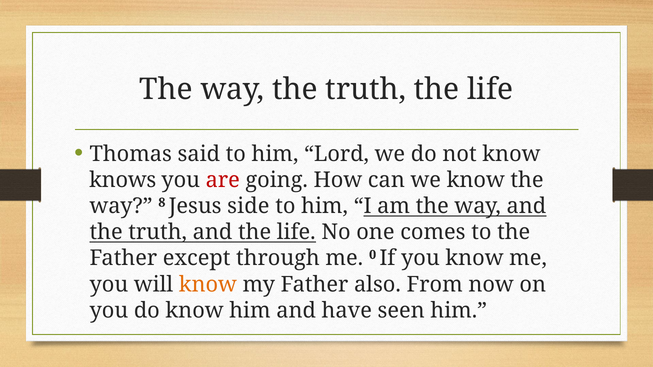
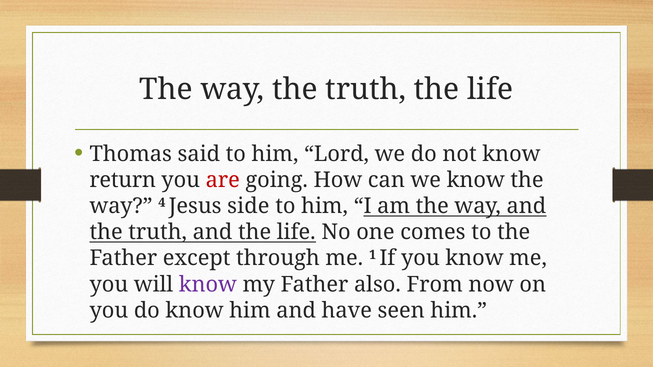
knows: knows -> return
8: 8 -> 4
0: 0 -> 1
know at (208, 285) colour: orange -> purple
